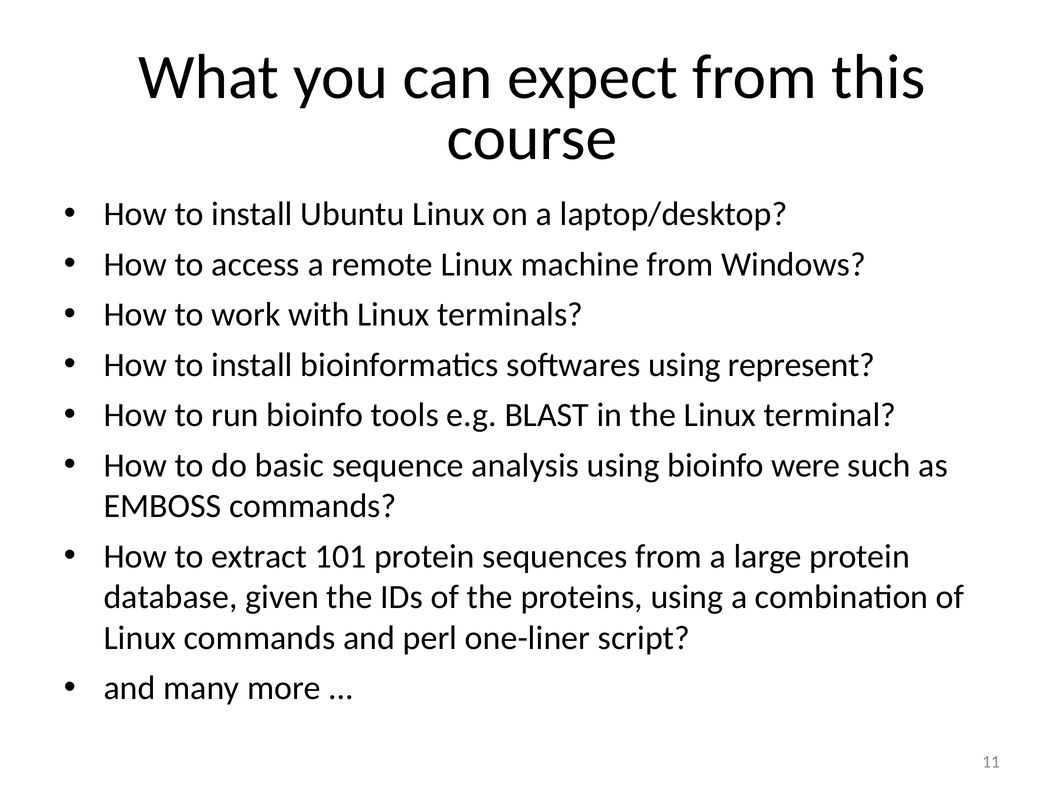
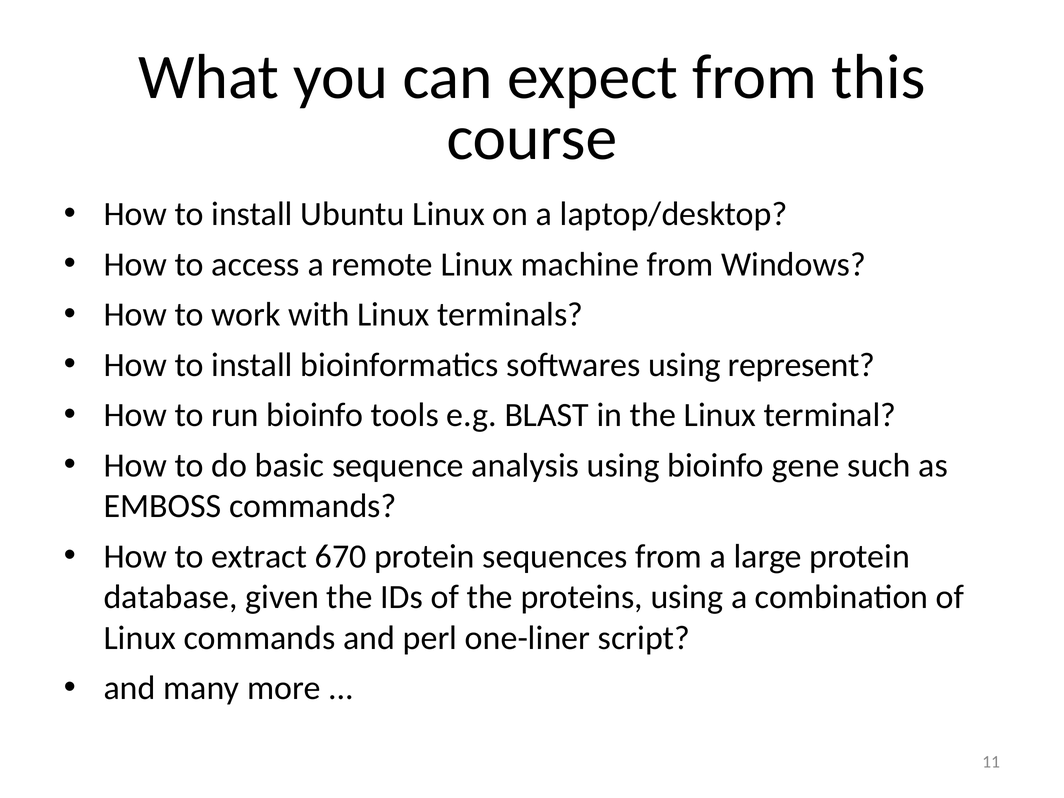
were: were -> gene
101: 101 -> 670
